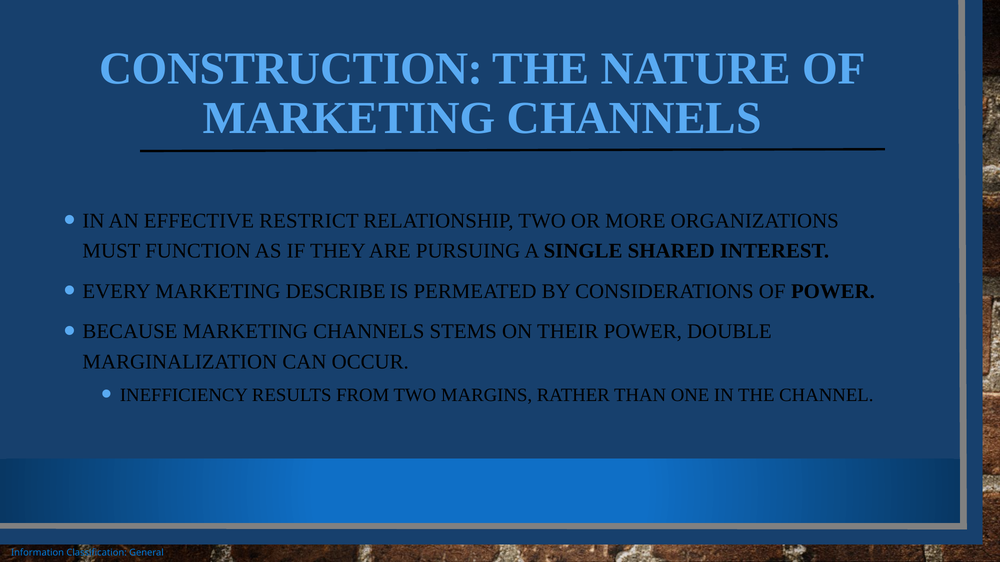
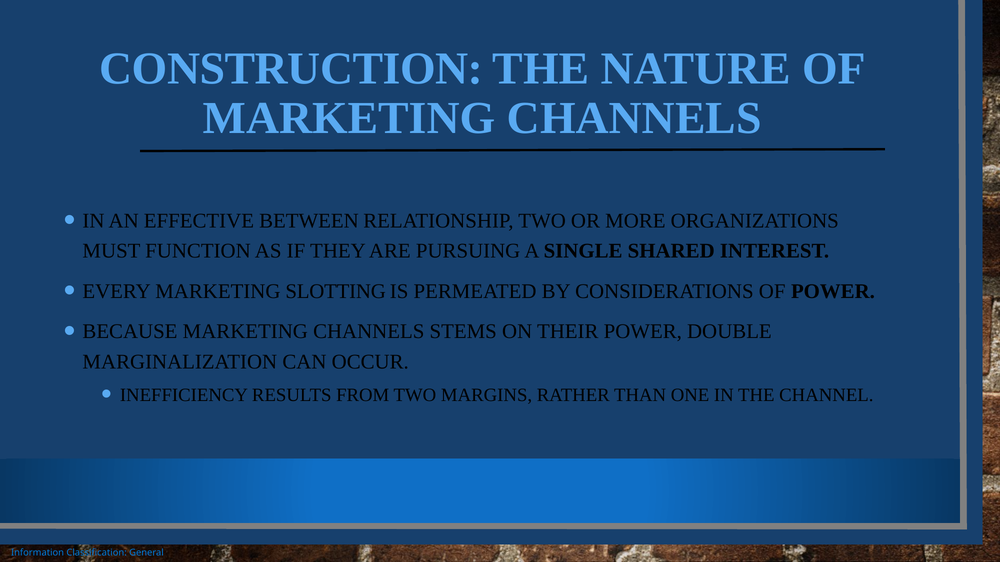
RESTRICT: RESTRICT -> BETWEEN
DESCRIBE: DESCRIBE -> SLOTTING
